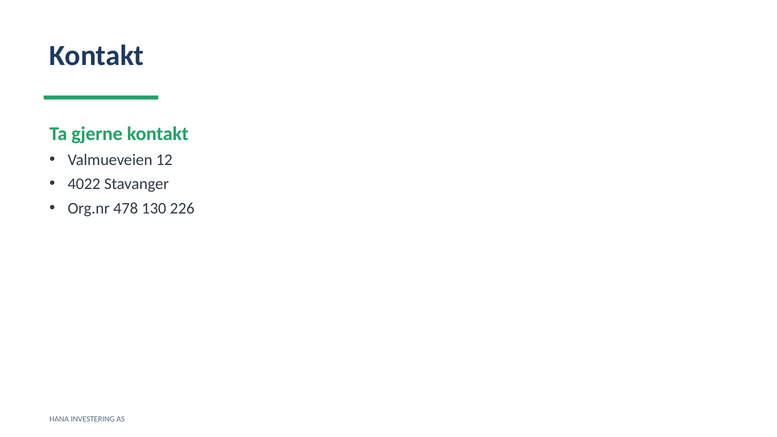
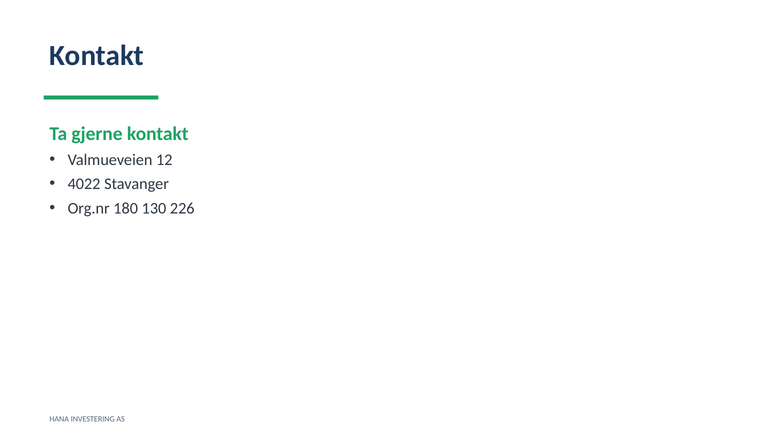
478: 478 -> 180
